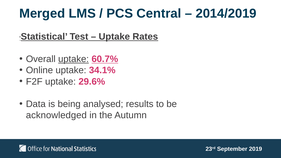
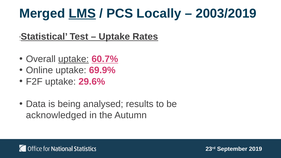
LMS underline: none -> present
Central: Central -> Locally
2014/2019: 2014/2019 -> 2003/2019
34.1%: 34.1% -> 69.9%
